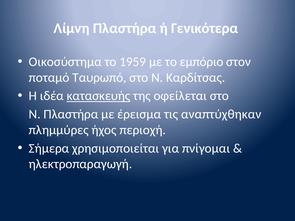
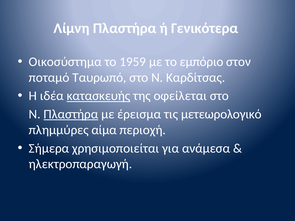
Πλαστήρα at (71, 114) underline: none -> present
αναπτύχθηκαν: αναπτύχθηκαν -> μετεωρολογικό
ήχος: ήχος -> αίμα
πνίγομαι: πνίγομαι -> ανάμεσα
